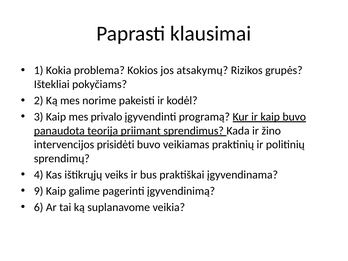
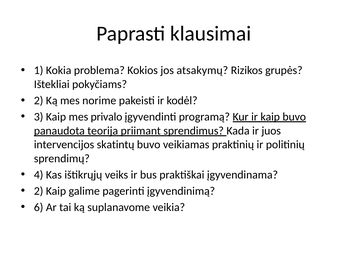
žino: žino -> juos
prisidėti: prisidėti -> skatintų
9 at (39, 191): 9 -> 2
